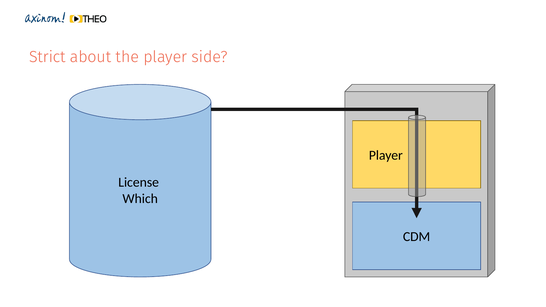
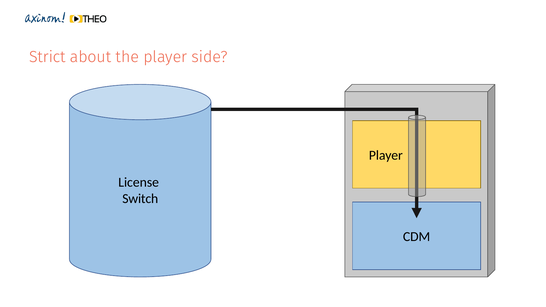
Which: Which -> Switch
